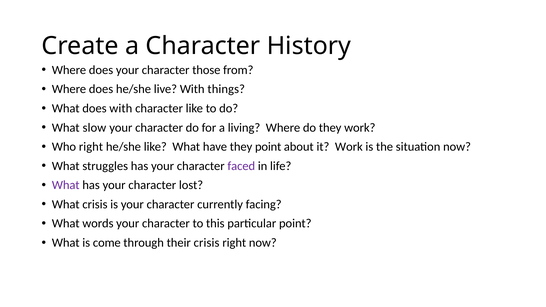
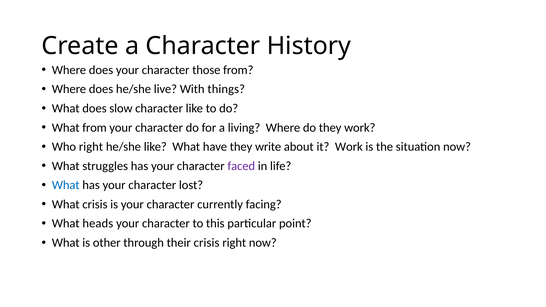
does with: with -> slow
What slow: slow -> from
they point: point -> write
What at (66, 185) colour: purple -> blue
words: words -> heads
come: come -> other
